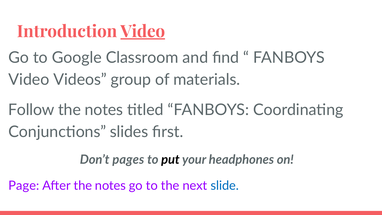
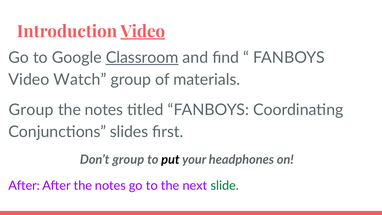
Classroom underline: none -> present
Videos: Videos -> Watch
Follow at (31, 110): Follow -> Group
Don’t pages: pages -> group
Page at (24, 186): Page -> After
slide colour: blue -> green
